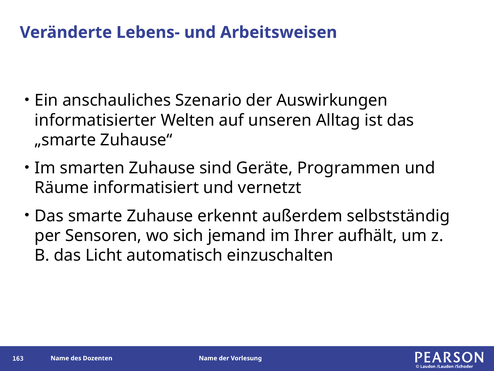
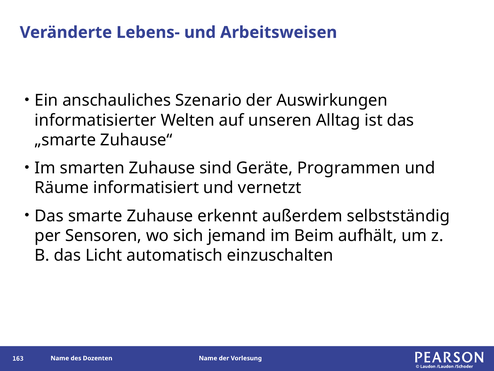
Ihrer: Ihrer -> Beim
